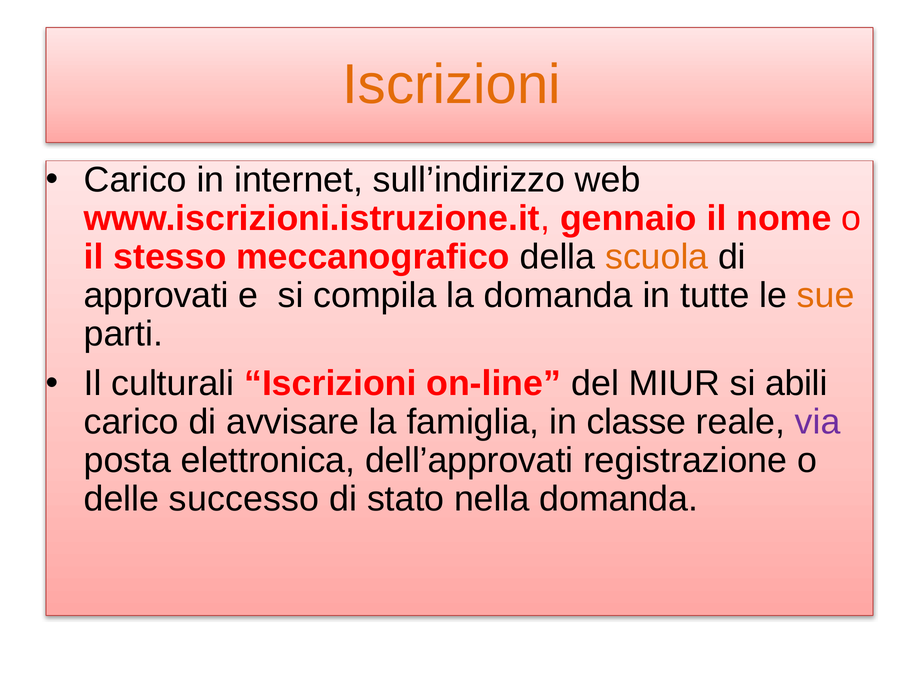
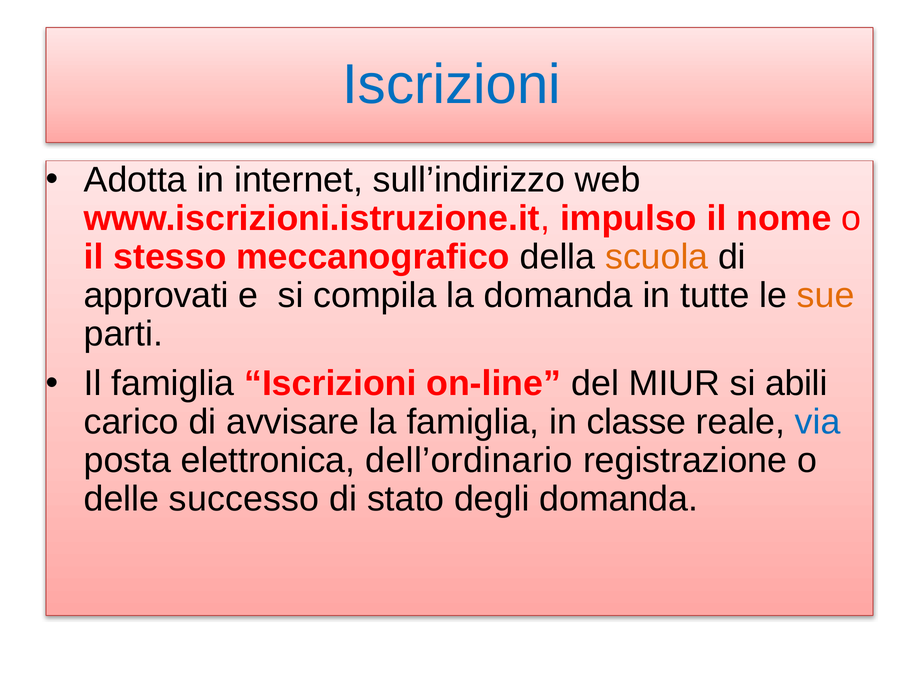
Iscrizioni at (452, 85) colour: orange -> blue
Carico at (135, 180): Carico -> Adotta
gennaio: gennaio -> impulso
Il culturali: culturali -> famiglia
via colour: purple -> blue
dell’approvati: dell’approvati -> dell’ordinario
nella: nella -> degli
